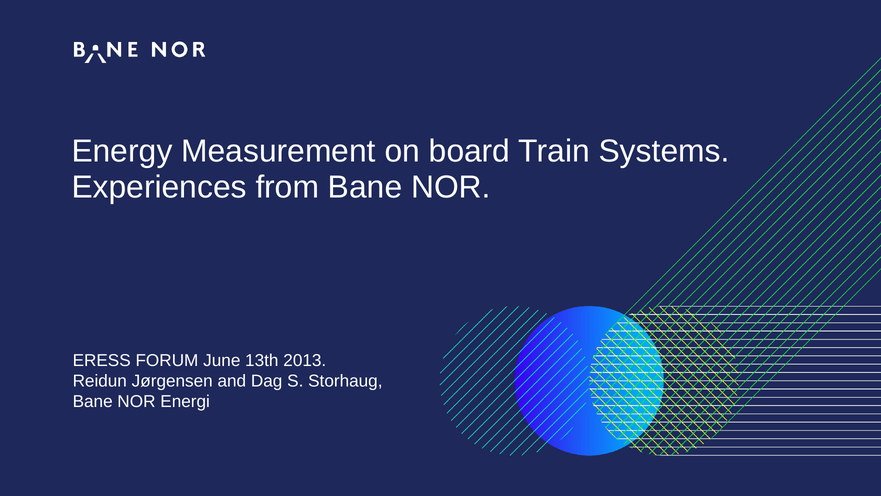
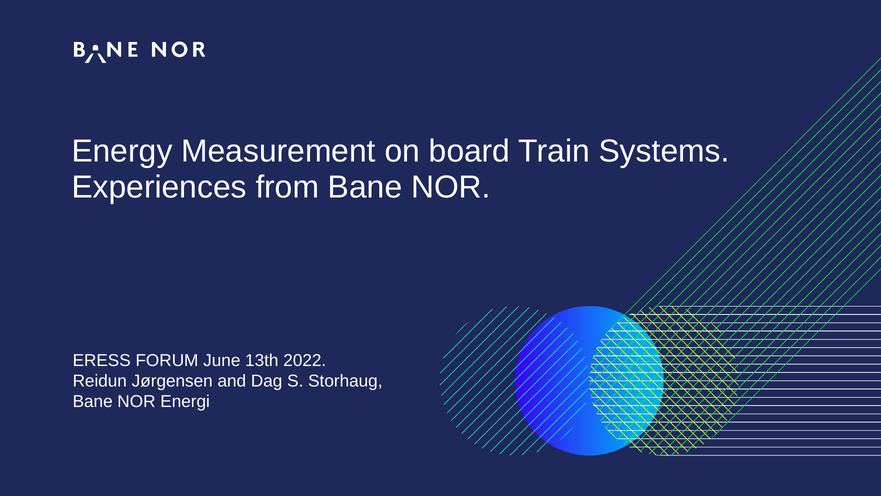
2013: 2013 -> 2022
